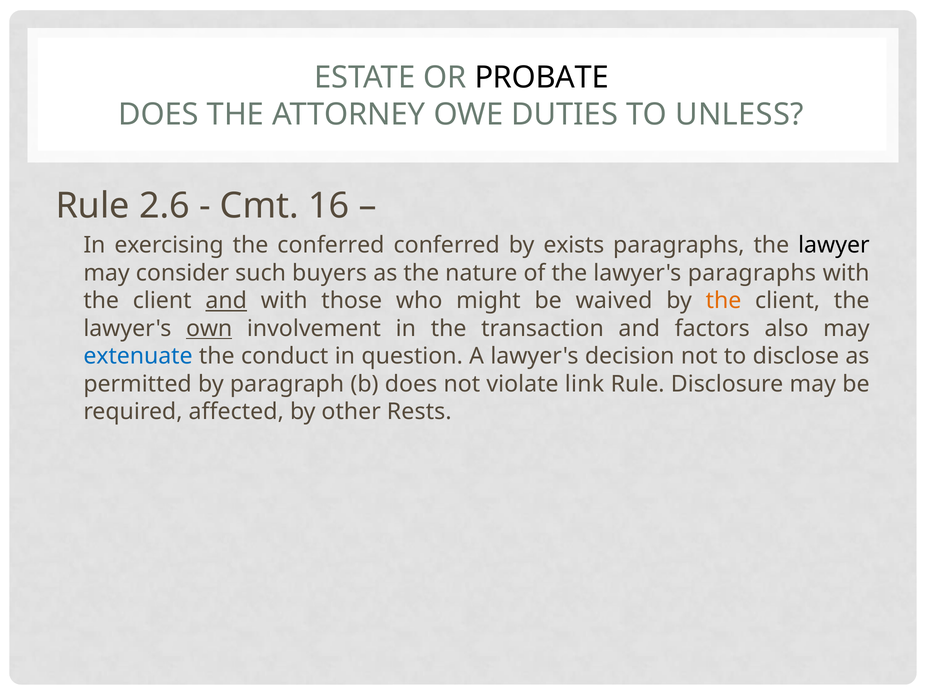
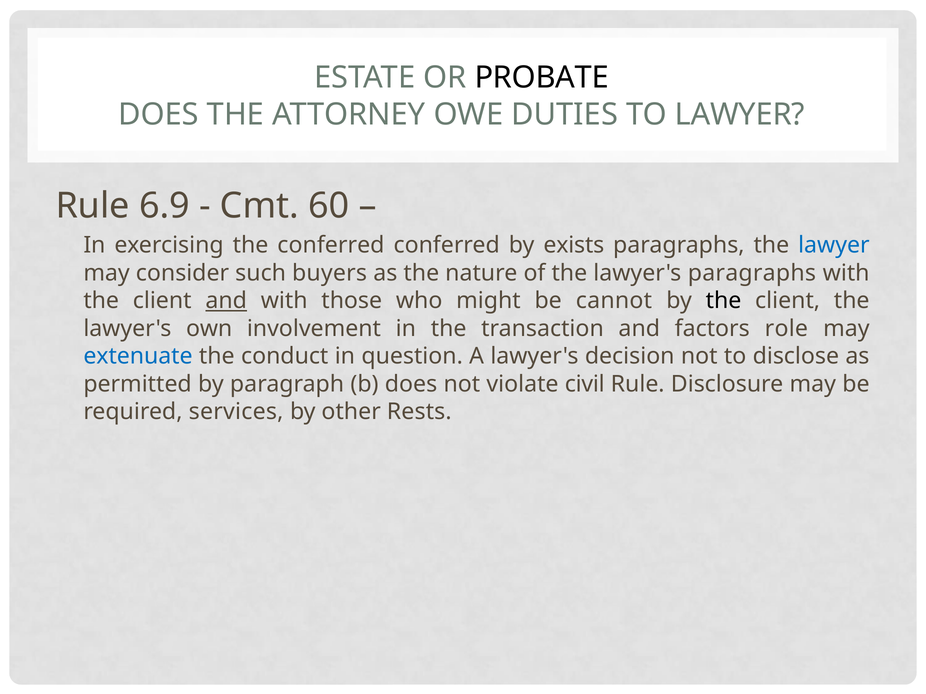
TO UNLESS: UNLESS -> LAWYER
2.6: 2.6 -> 6.9
16: 16 -> 60
lawyer at (834, 245) colour: black -> blue
waived: waived -> cannot
the at (724, 301) colour: orange -> black
own underline: present -> none
also: also -> role
link: link -> civil
affected: affected -> services
